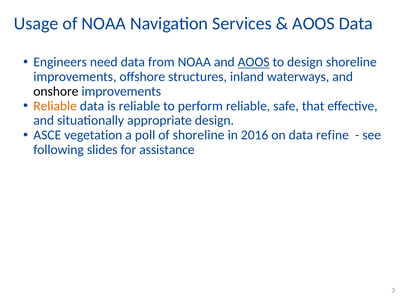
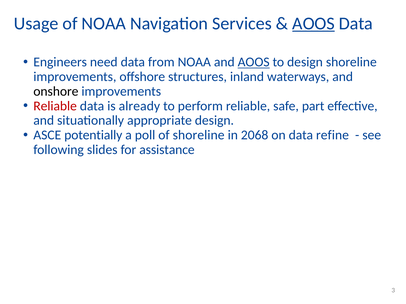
AOOS at (314, 23) underline: none -> present
Reliable at (55, 106) colour: orange -> red
is reliable: reliable -> already
that: that -> part
vegetation: vegetation -> potentially
2016: 2016 -> 2068
